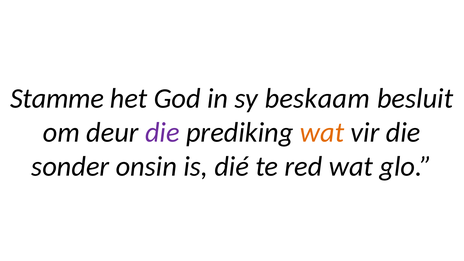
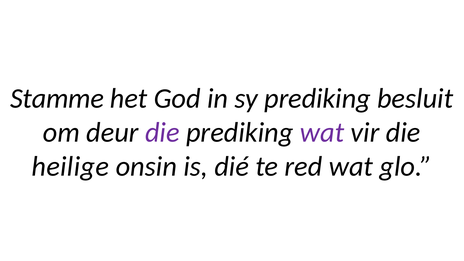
sy beskaam: beskaam -> prediking
wat at (322, 132) colour: orange -> purple
sonder: sonder -> heilige
